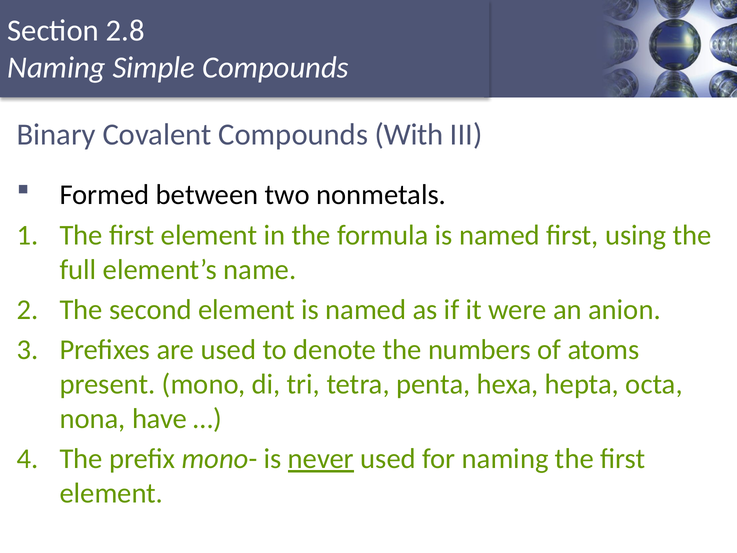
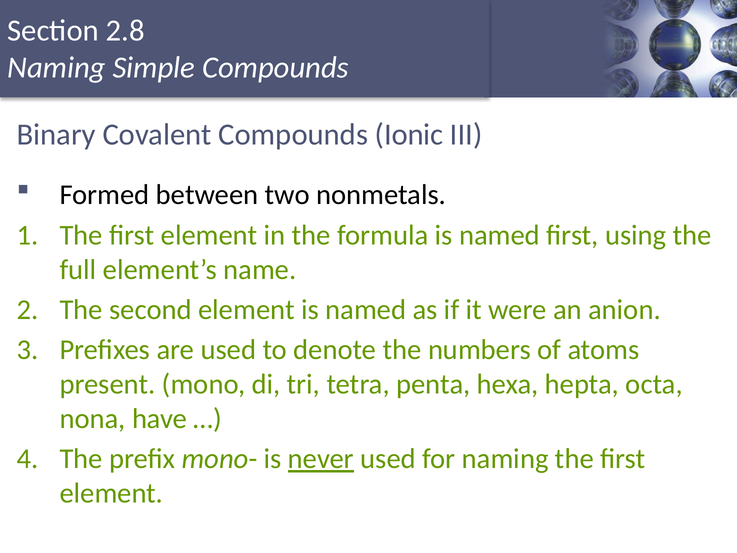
With: With -> Ionic
